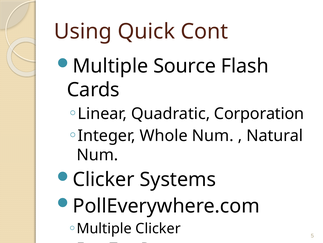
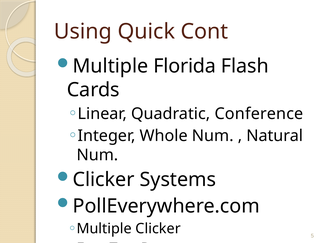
Source: Source -> Florida
Corporation: Corporation -> Conference
